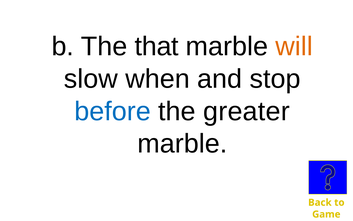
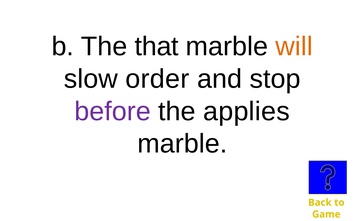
when: when -> order
before colour: blue -> purple
greater: greater -> applies
